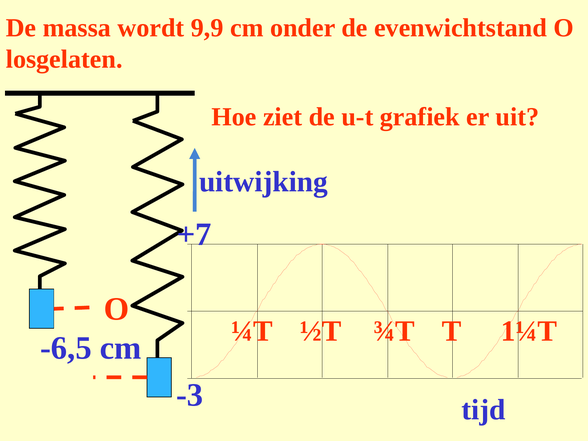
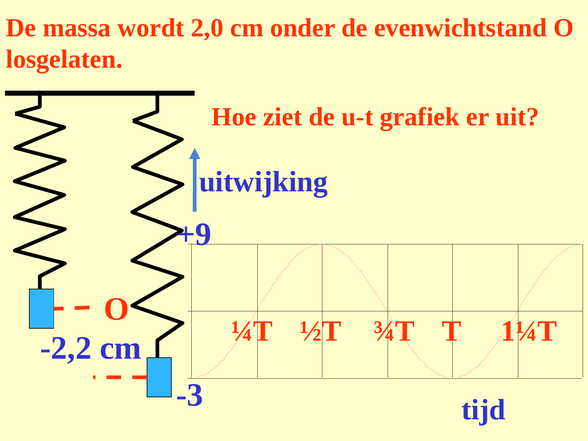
9,9: 9,9 -> 2,0
+7: +7 -> +9
-6,5: -6,5 -> -2,2
